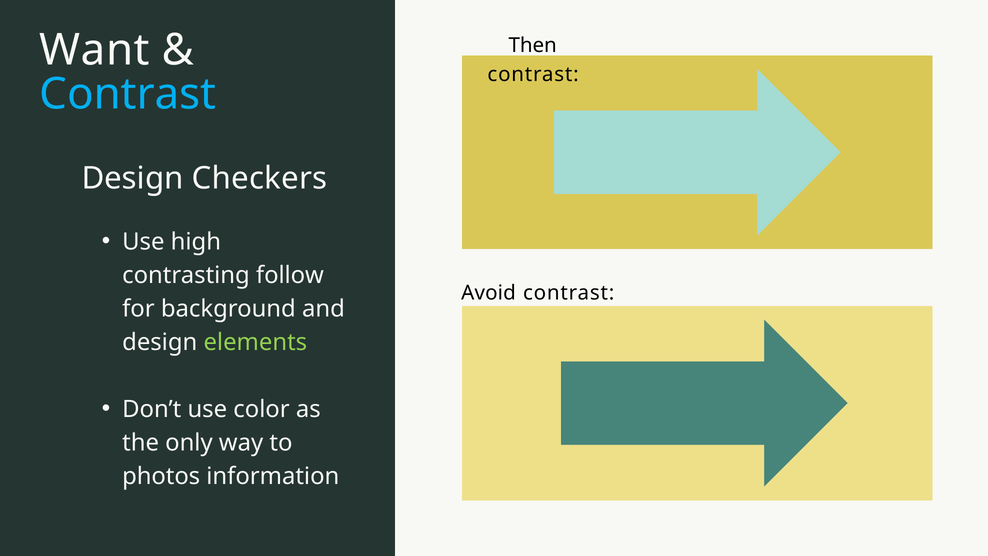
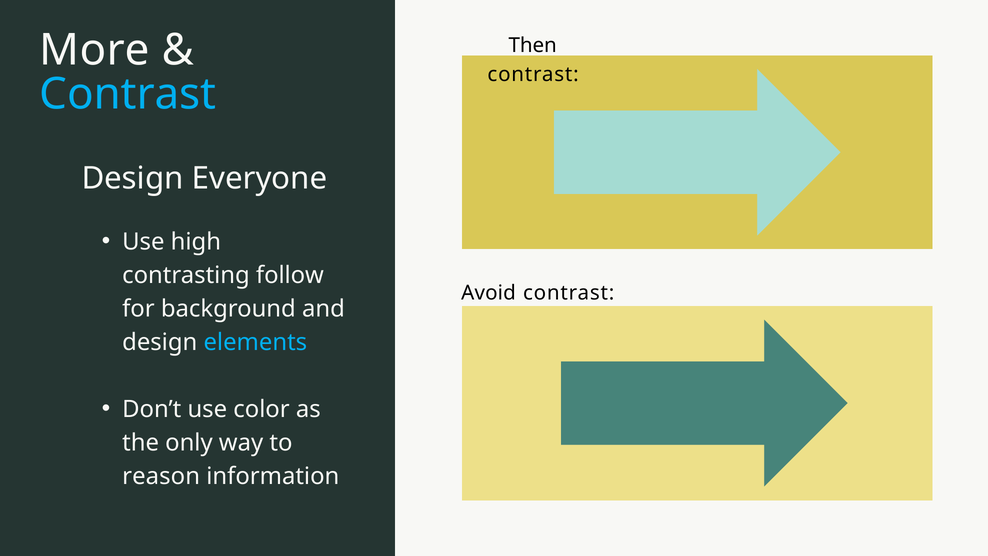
Want: Want -> More
Checkers: Checkers -> Everyone
elements colour: light green -> light blue
photos: photos -> reason
